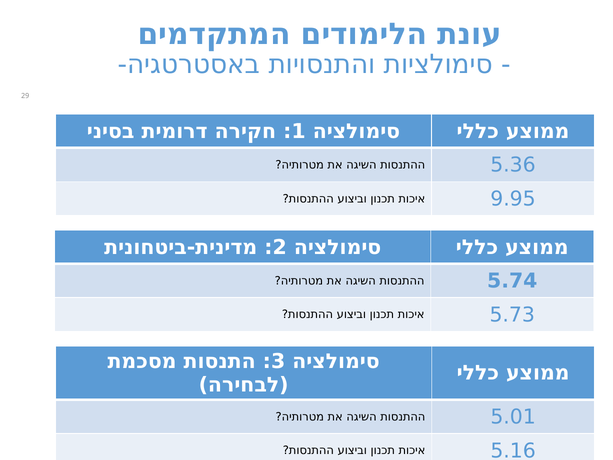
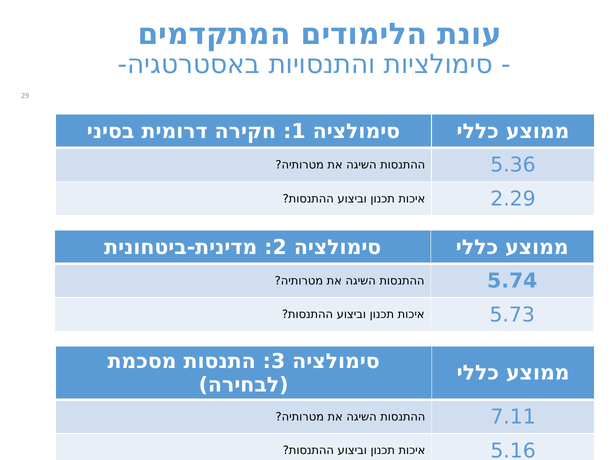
9.95: 9.95 -> 2.29
5.01: 5.01 -> 7.11
